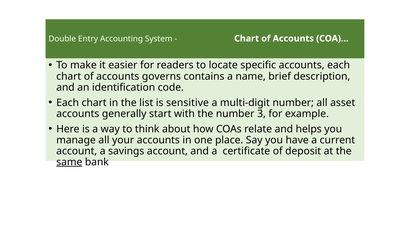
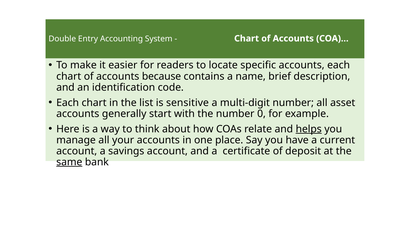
governs: governs -> because
3: 3 -> 0
helps underline: none -> present
